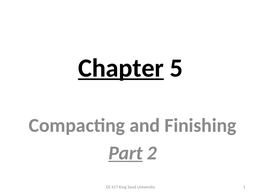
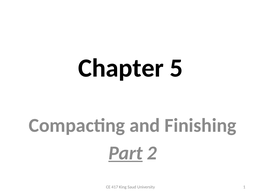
Chapter underline: present -> none
